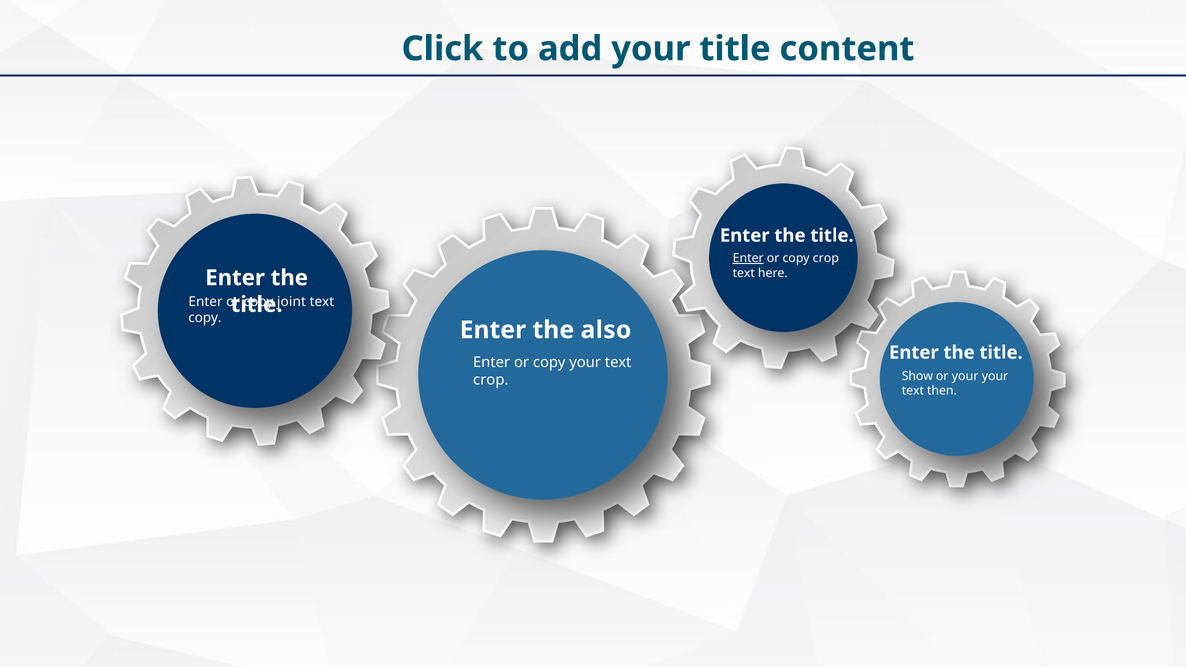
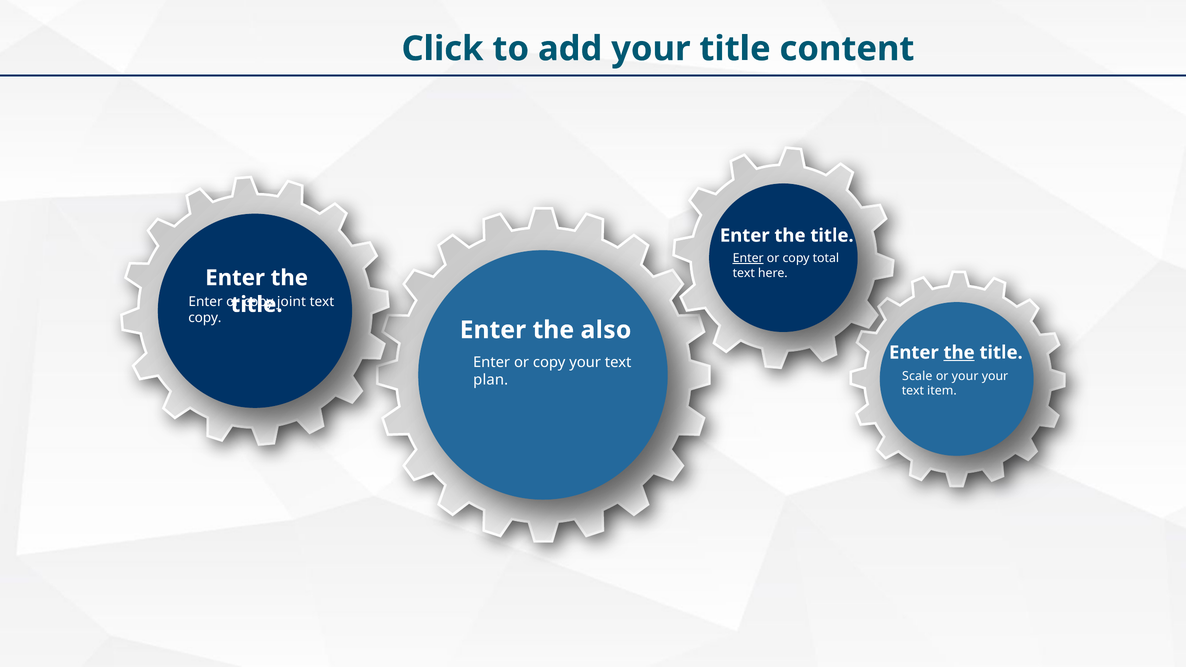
copy crop: crop -> total
the at (959, 353) underline: none -> present
Show: Show -> Scale
crop at (491, 380): crop -> plan
then: then -> item
